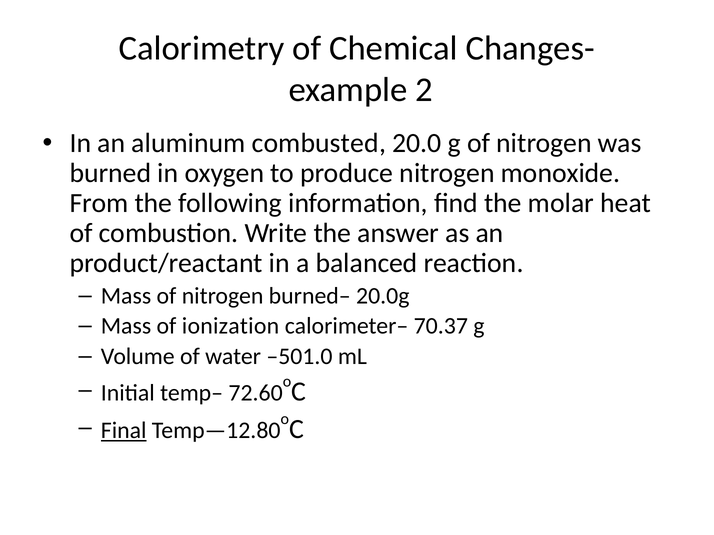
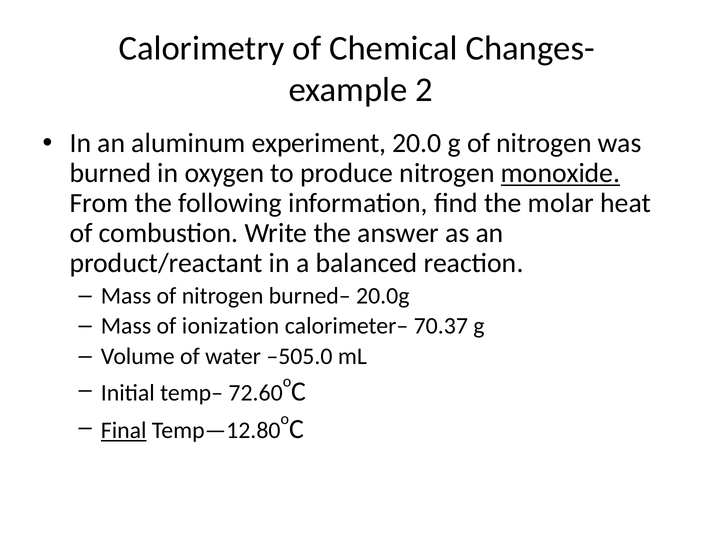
combusted: combusted -> experiment
monoxide underline: none -> present
–501.0: –501.0 -> –505.0
